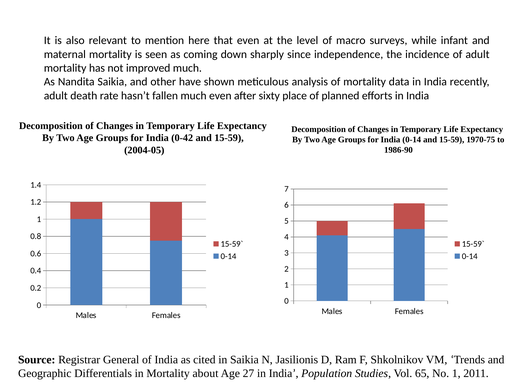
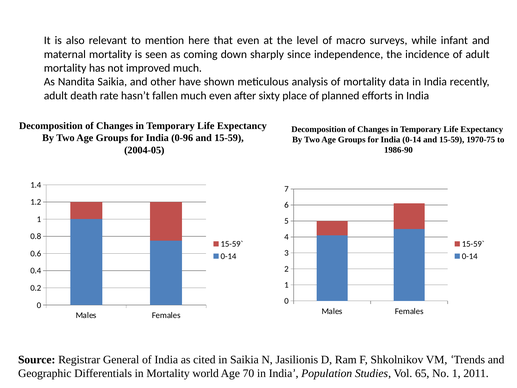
0-42: 0-42 -> 0-96
about: about -> world
27: 27 -> 70
